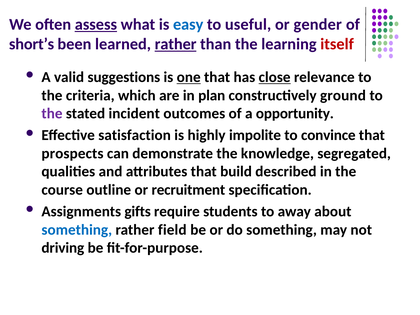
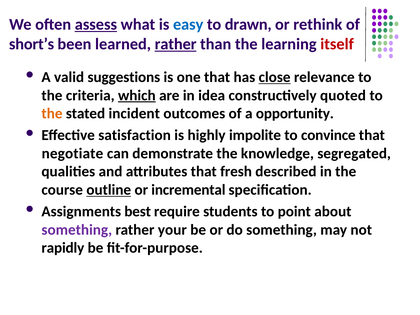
useful: useful -> drawn
gender: gender -> rethink
one underline: present -> none
which underline: none -> present
plan: plan -> idea
ground: ground -> quoted
the at (52, 114) colour: purple -> orange
prospects: prospects -> negotiate
build: build -> fresh
outline underline: none -> present
recruitment: recruitment -> incremental
gifts: gifts -> best
away: away -> point
something at (77, 230) colour: blue -> purple
field: field -> your
driving: driving -> rapidly
